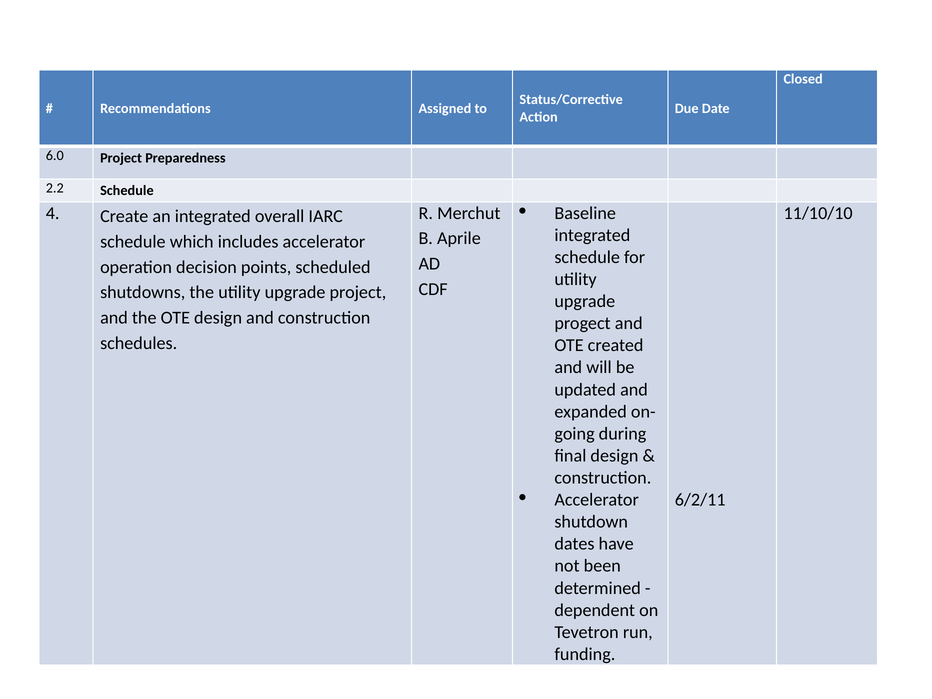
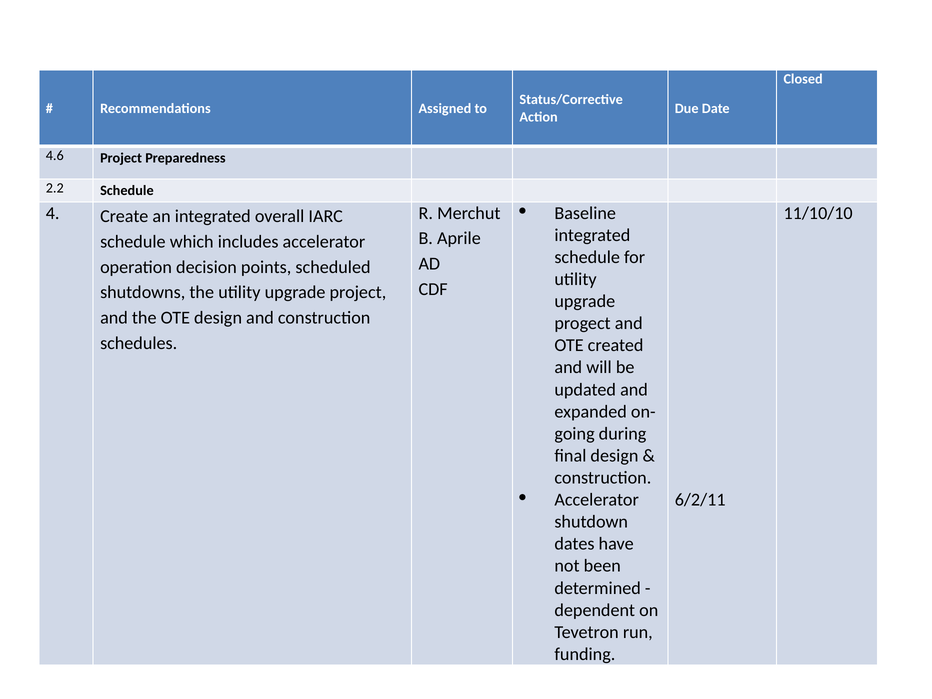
6.0: 6.0 -> 4.6
